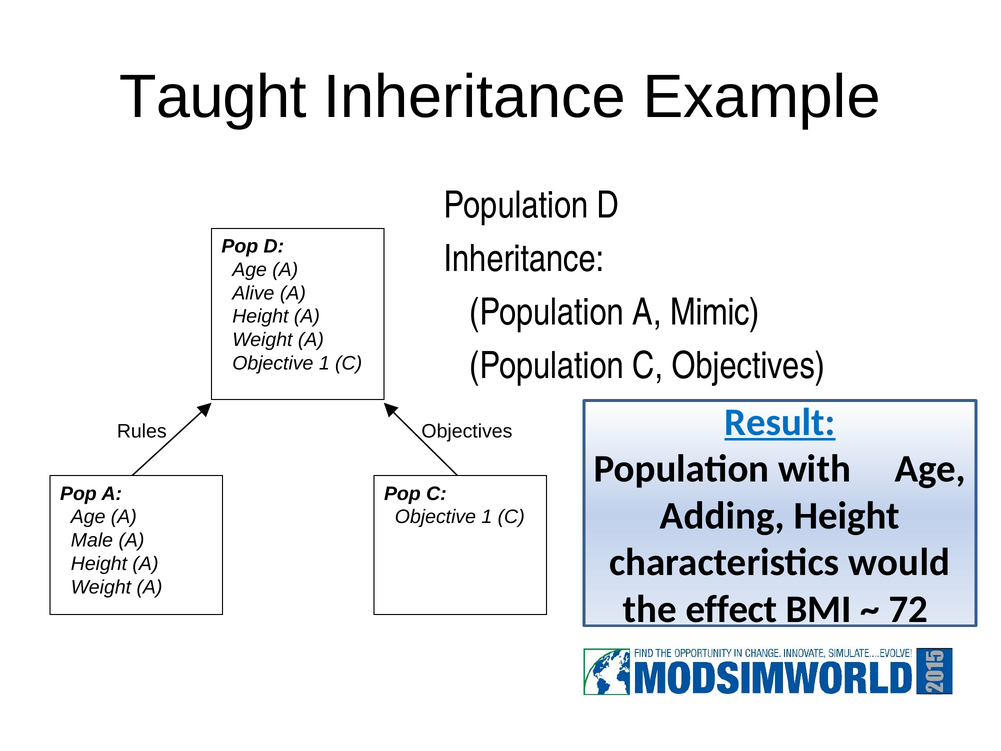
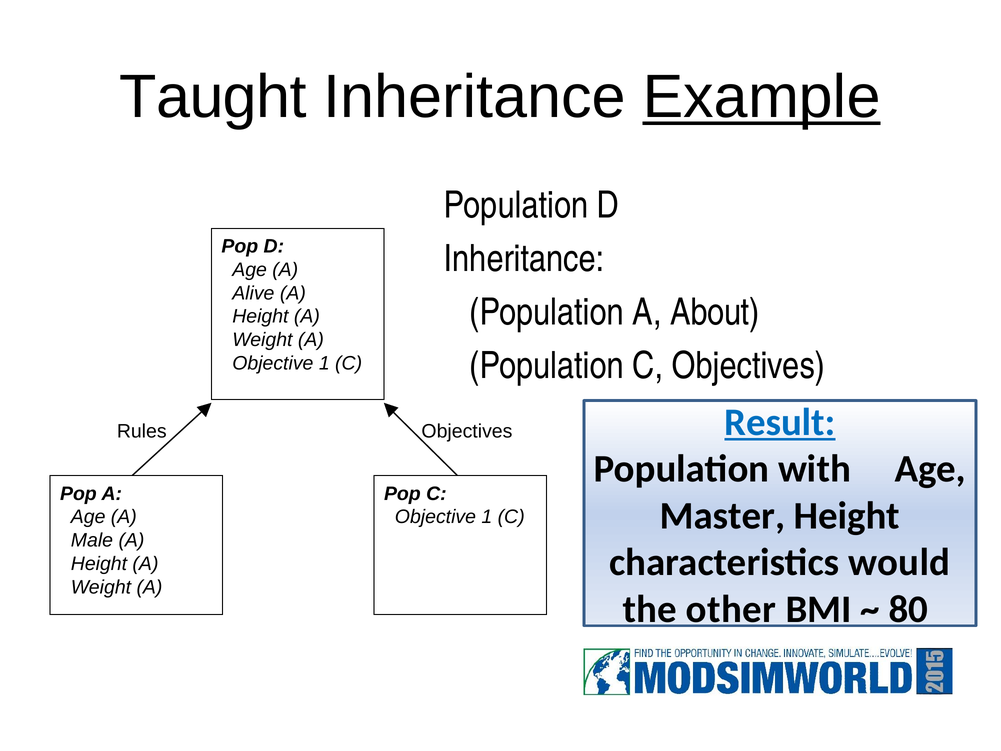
Example underline: none -> present
Mimic: Mimic -> About
Adding: Adding -> Master
effect: effect -> other
72: 72 -> 80
